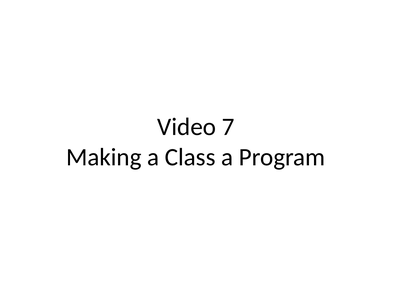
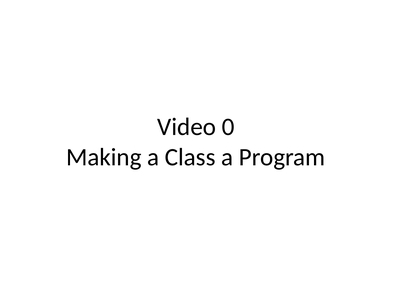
7: 7 -> 0
